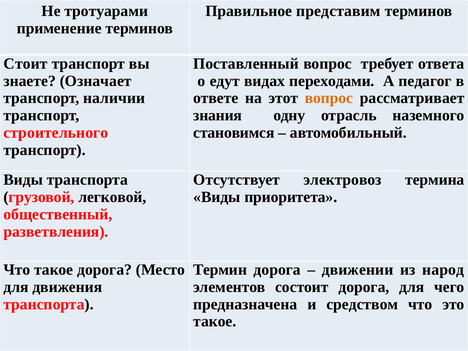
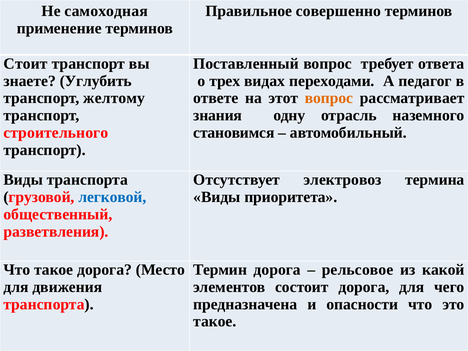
тротуарами: тротуарами -> самоходная
представим: представим -> совершенно
Означает: Означает -> Углубить
едут: едут -> трех
наличии: наличии -> желтому
легковой colour: black -> blue
движении: движении -> рельсовое
народ: народ -> какой
средством: средством -> опасности
